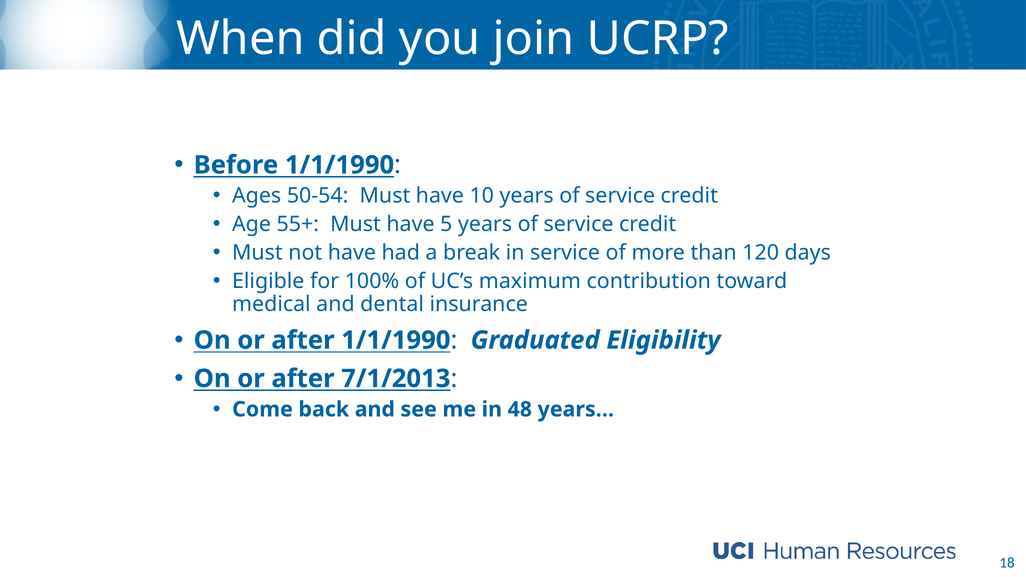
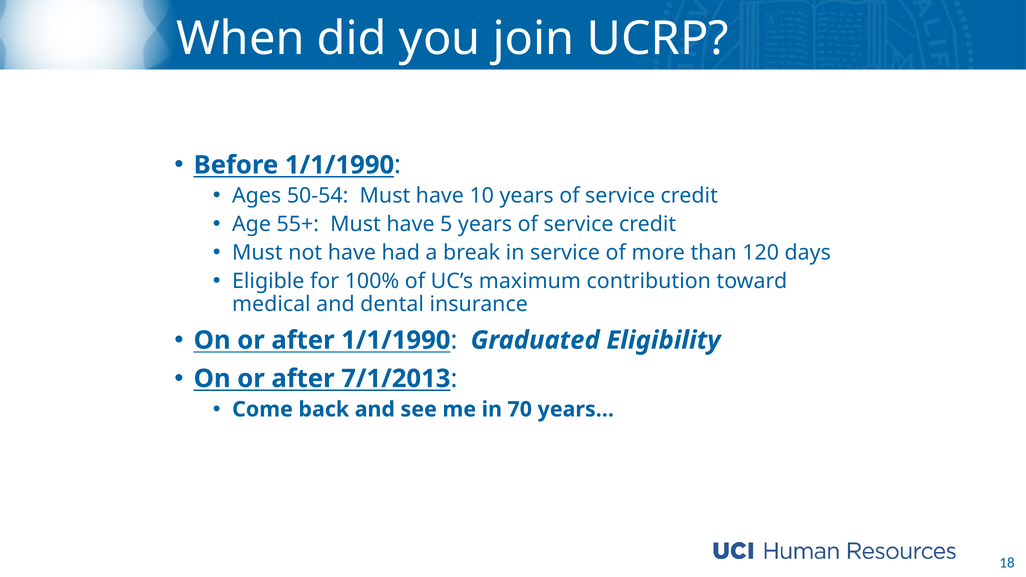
48: 48 -> 70
